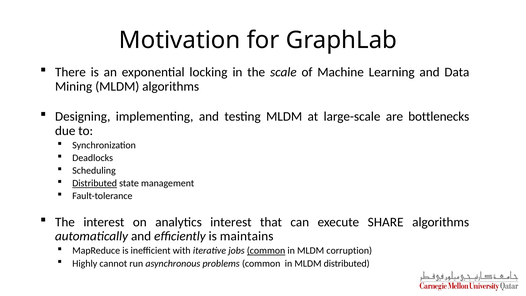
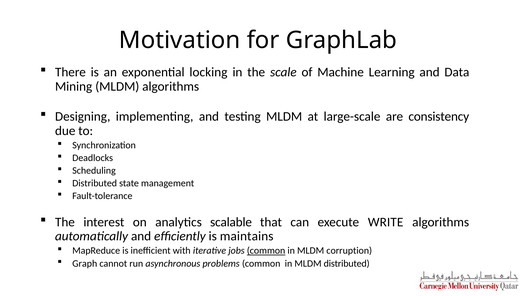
bottlenecks: bottlenecks -> consistency
Distributed at (95, 183) underline: present -> none
analytics interest: interest -> scalable
SHARE: SHARE -> WRITE
Highly: Highly -> Graph
